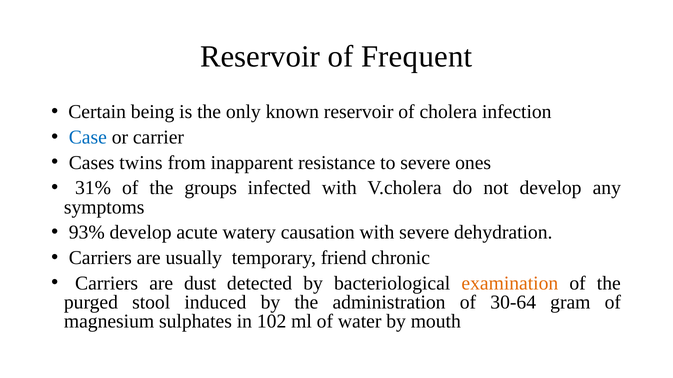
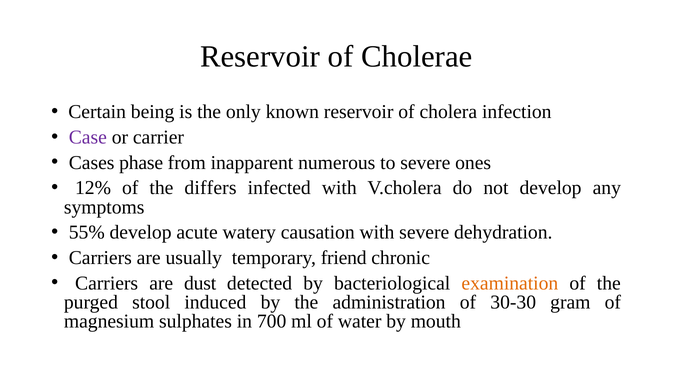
Frequent: Frequent -> Cholerae
Case colour: blue -> purple
twins: twins -> phase
resistance: resistance -> numerous
31%: 31% -> 12%
groups: groups -> differs
93%: 93% -> 55%
30-64: 30-64 -> 30-30
102: 102 -> 700
